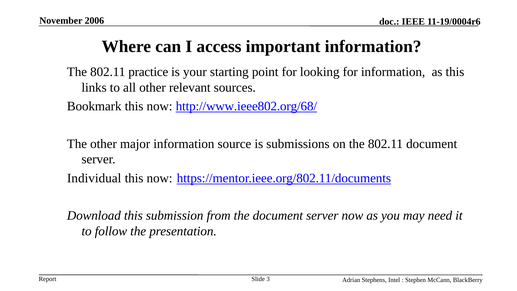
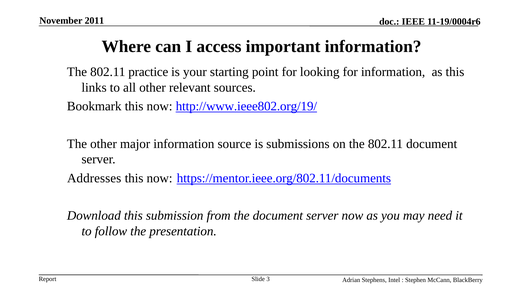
2006: 2006 -> 2011
http://www.ieee802.org/68/: http://www.ieee802.org/68/ -> http://www.ieee802.org/19/
Individual: Individual -> Addresses
